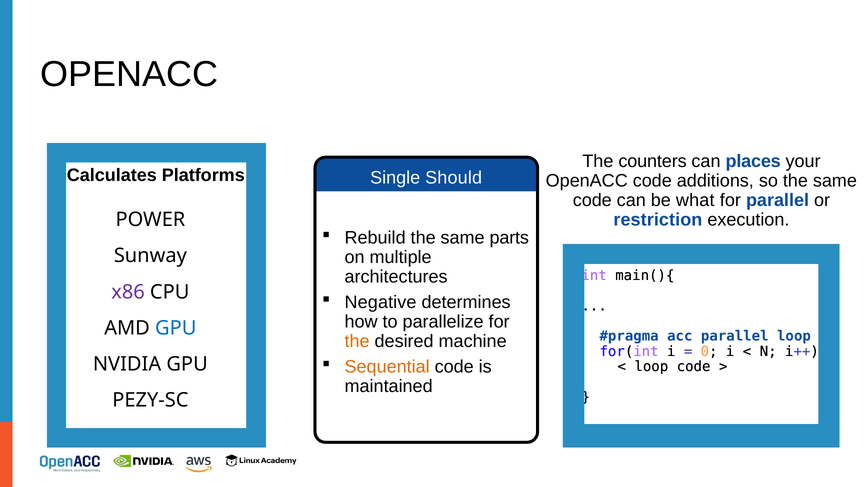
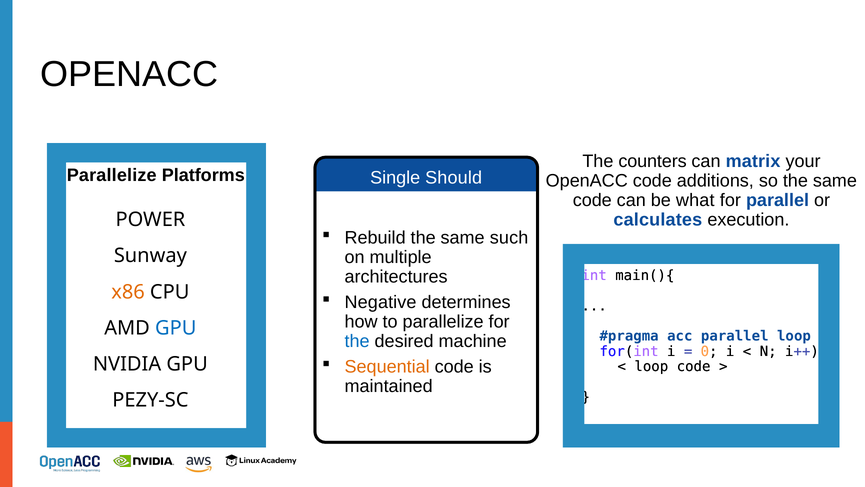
places: places -> matrix
Calculates at (112, 175): Calculates -> Parallelize
restriction: restriction -> calculates
parts: parts -> such
x86 colour: purple -> orange
the at (357, 341) colour: orange -> blue
